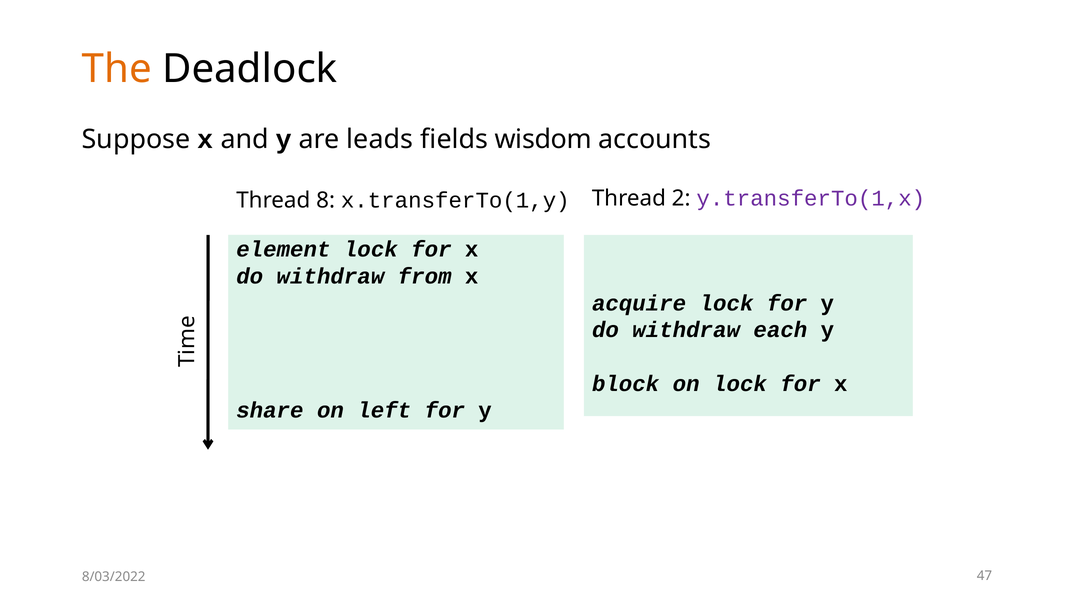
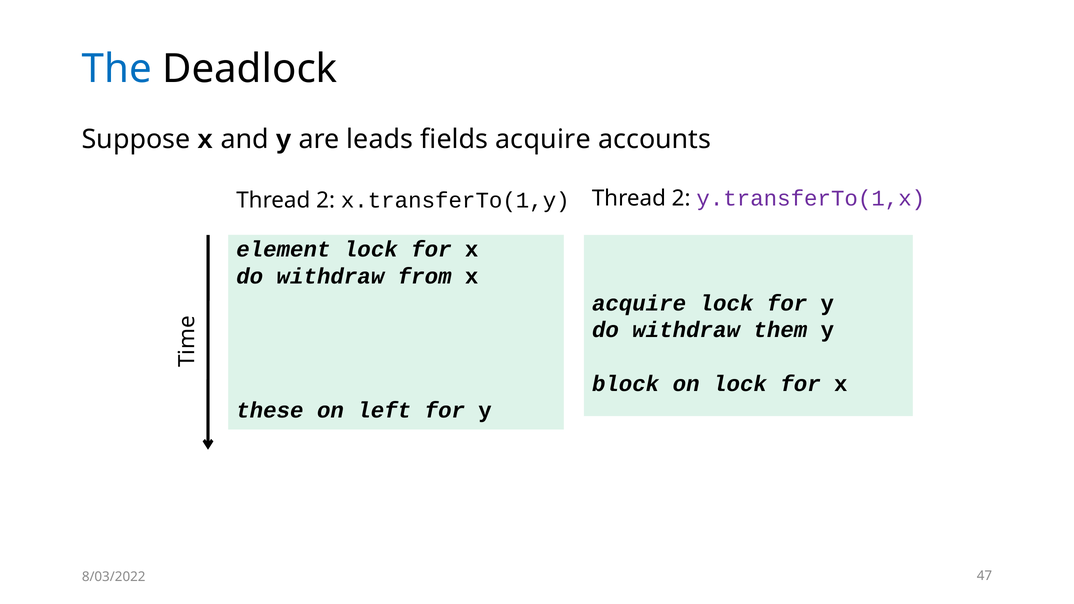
The colour: orange -> blue
fields wisdom: wisdom -> acquire
8 at (326, 200): 8 -> 2
each: each -> them
share: share -> these
